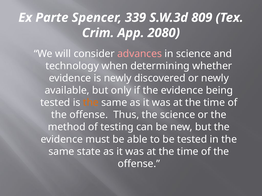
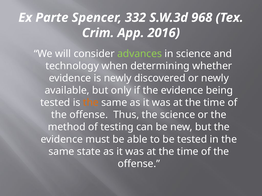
339: 339 -> 332
809: 809 -> 968
2080: 2080 -> 2016
advances colour: pink -> light green
